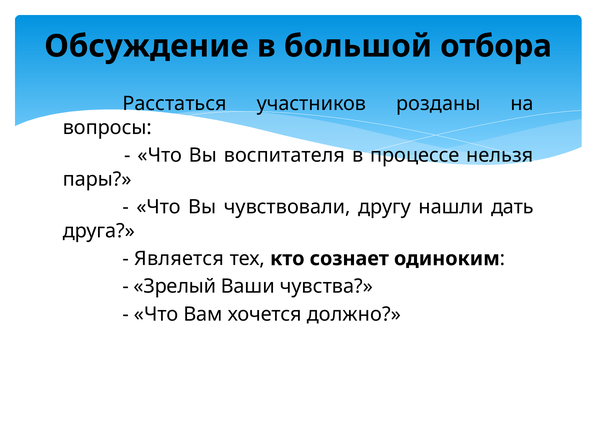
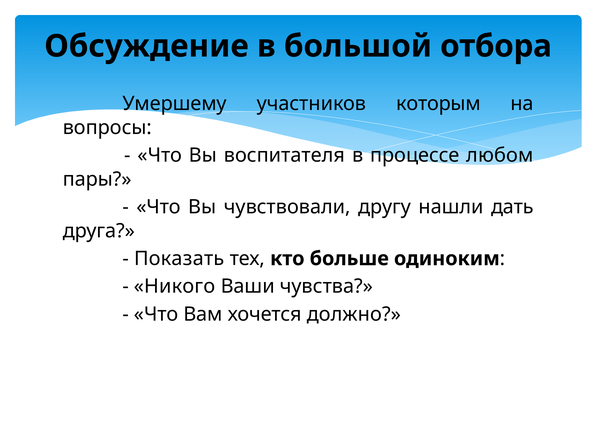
Расстаться: Расстаться -> Умершему
розданы: розданы -> которым
нельзя: нельзя -> любом
Является: Является -> Показать
сознает: сознает -> больше
Зрелый: Зрелый -> Никого
